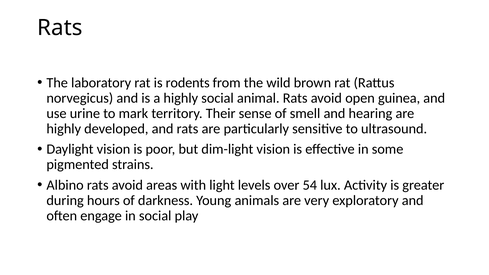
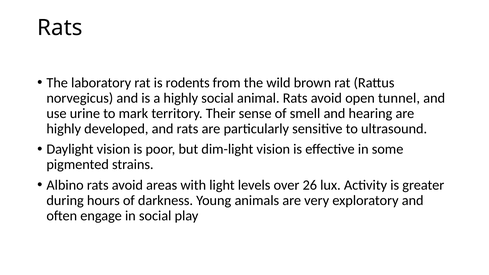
guinea: guinea -> tunnel
54: 54 -> 26
